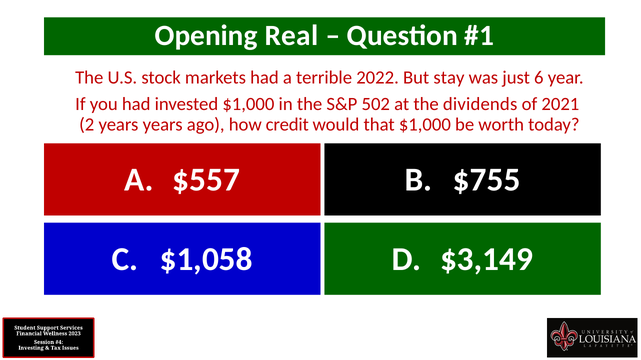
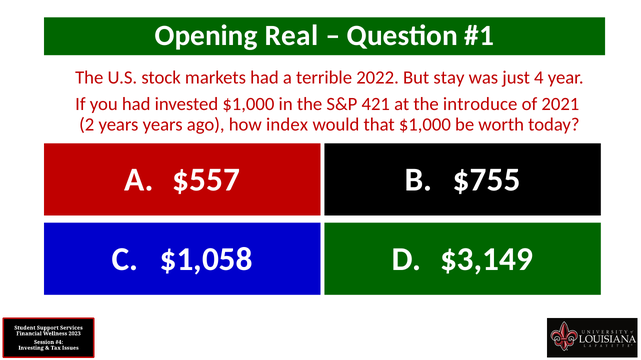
6: 6 -> 4
502: 502 -> 421
dividends: dividends -> introduce
credit: credit -> index
